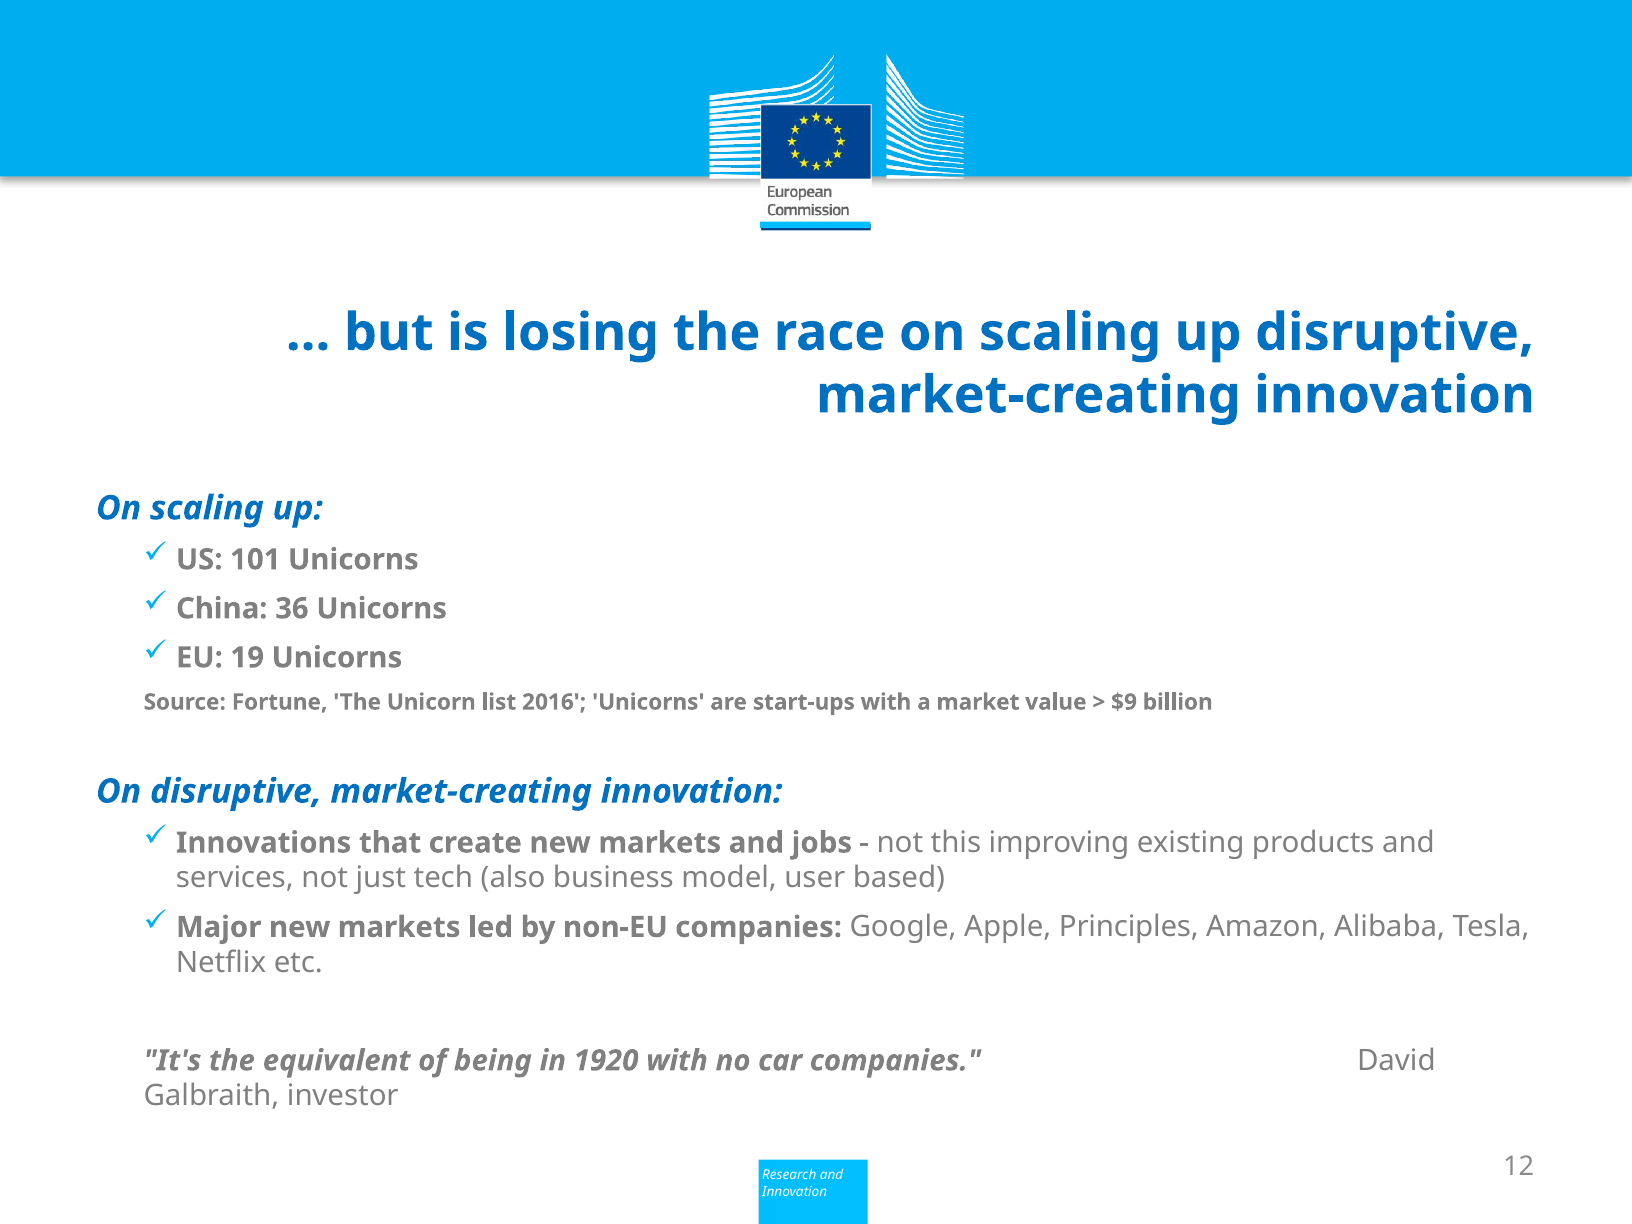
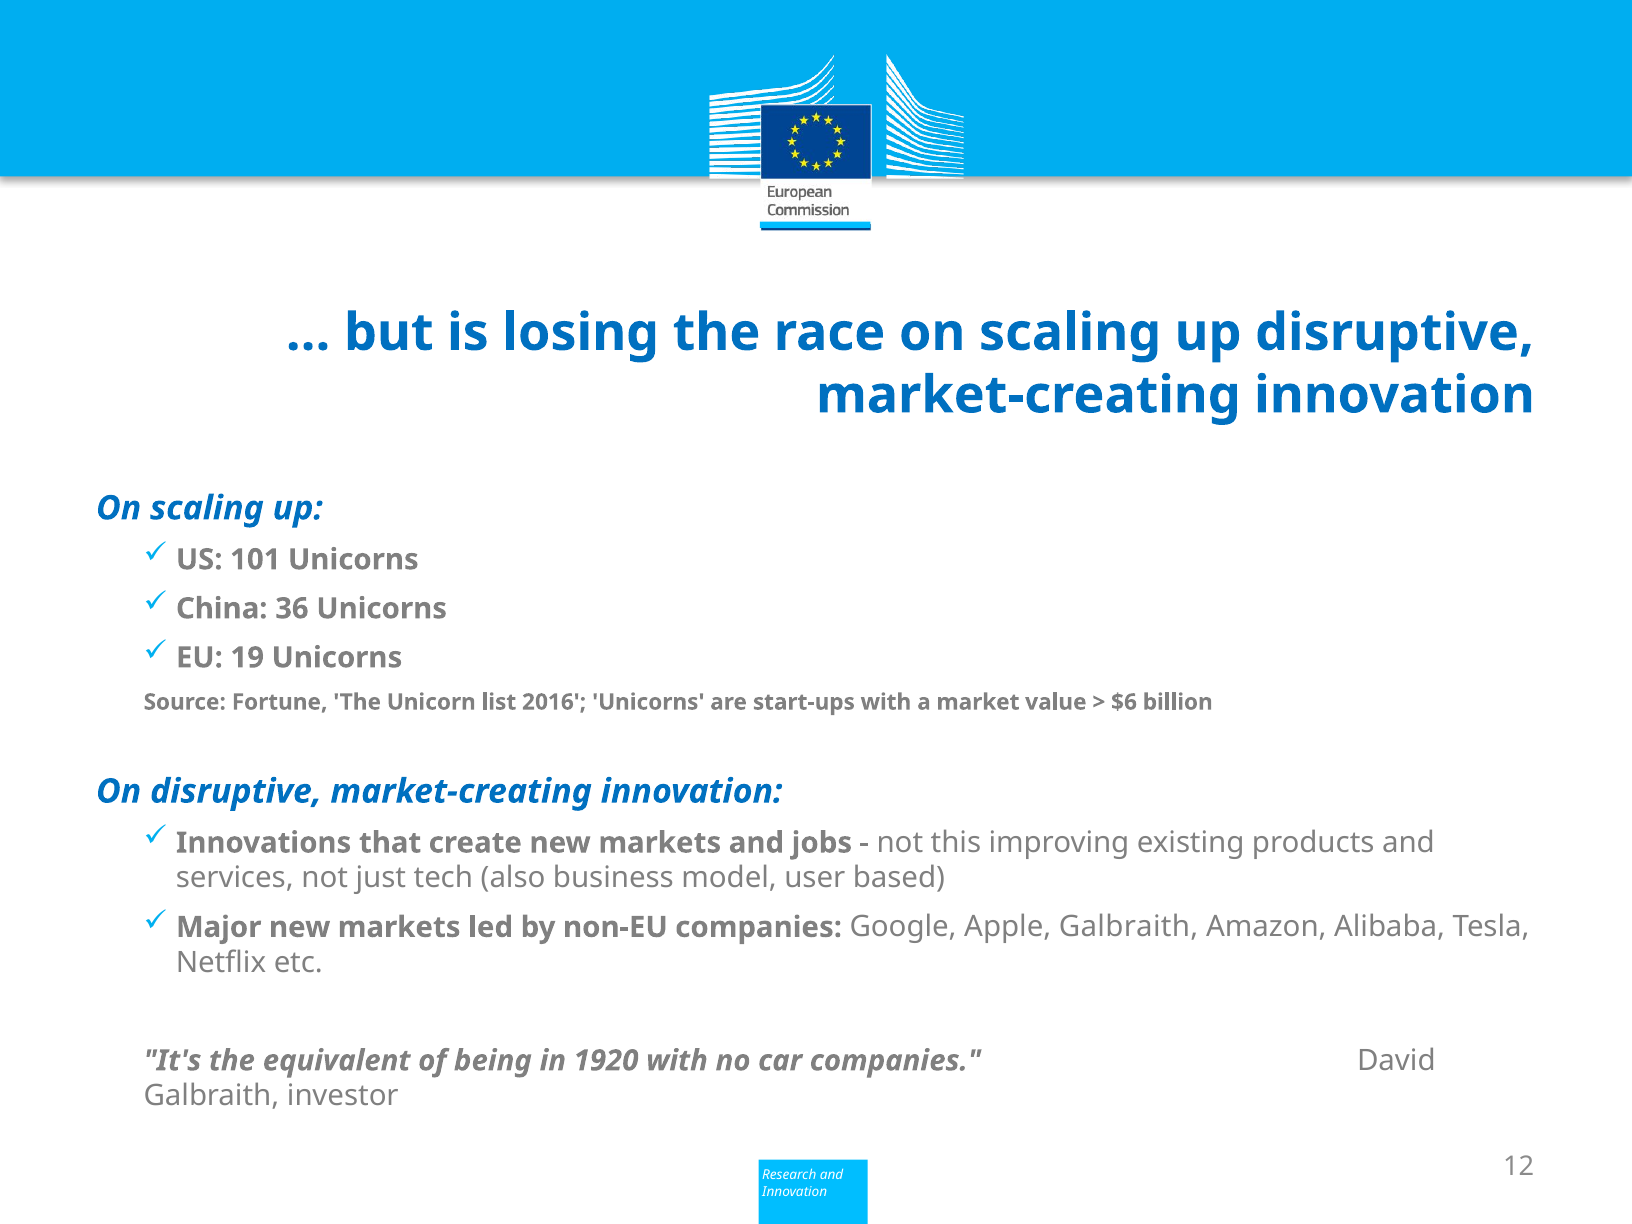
$9: $9 -> $6
Apple Principles: Principles -> Galbraith
